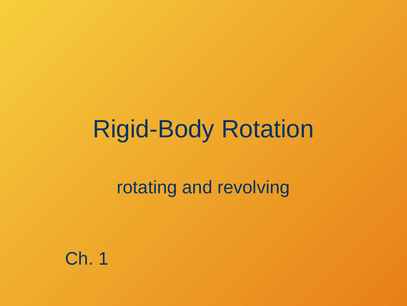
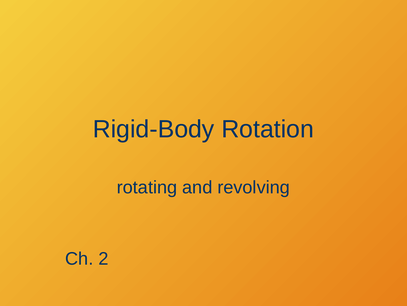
1: 1 -> 2
